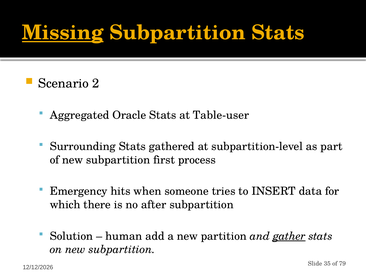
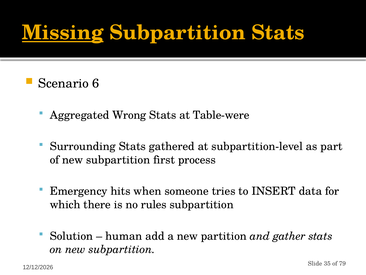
2: 2 -> 6
Oracle: Oracle -> Wrong
Table-user: Table-user -> Table-were
after: after -> rules
gather underline: present -> none
